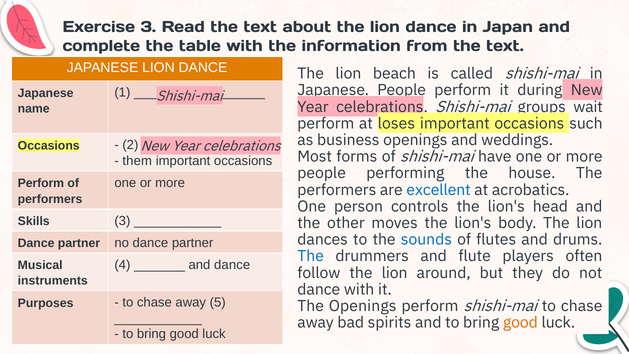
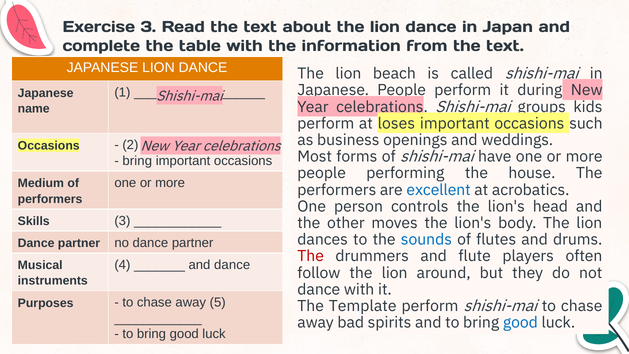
wait: wait -> kids
them at (137, 161): them -> bring
Perform at (41, 183): Perform -> Medium
The at (311, 256) colour: blue -> red
The Openings: Openings -> Template
good at (520, 322) colour: orange -> blue
